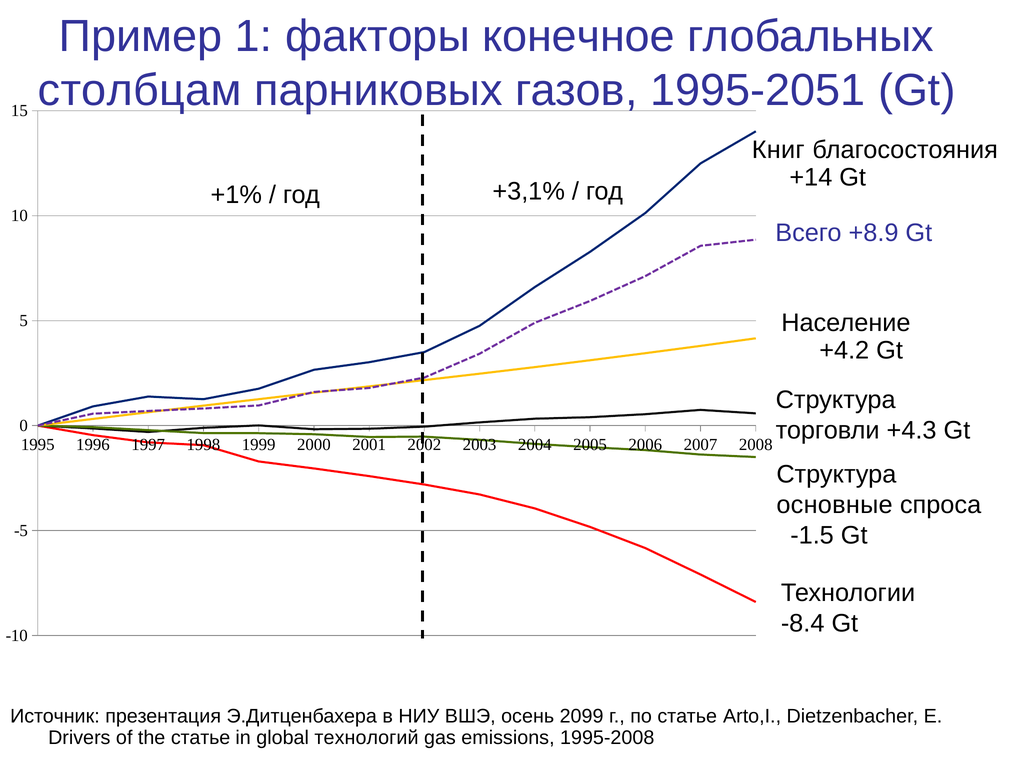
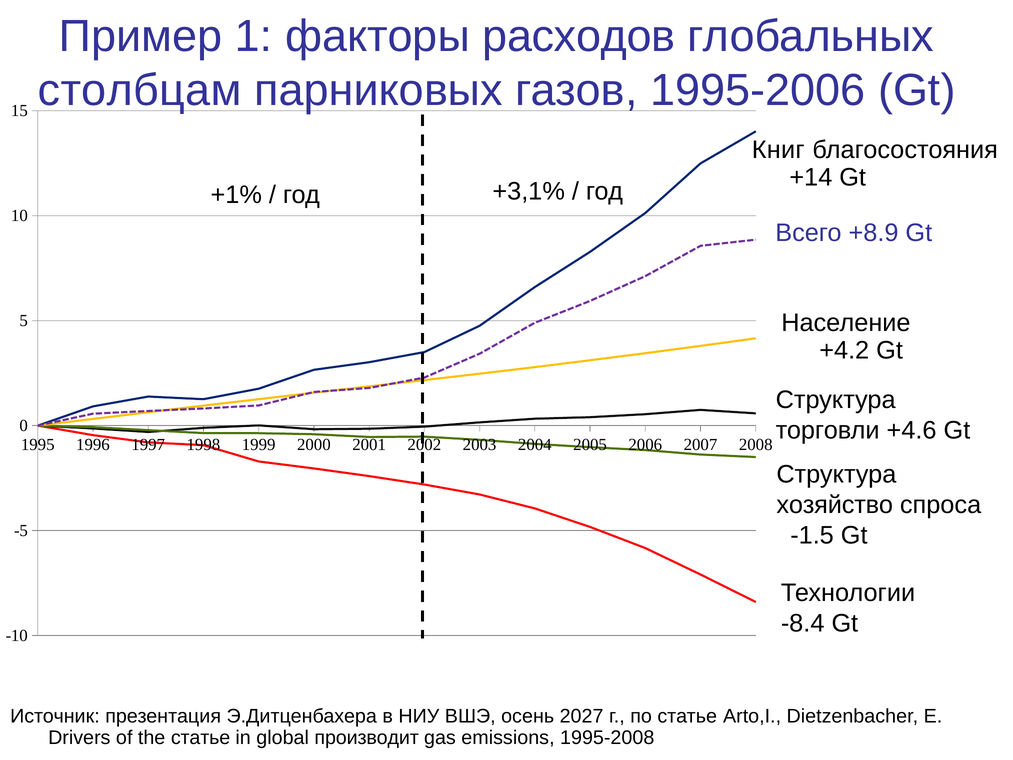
конечное: конечное -> расходов
1995-2051: 1995-2051 -> 1995-2006
+4.3: +4.3 -> +4.6
основные: основные -> хозяйство
2099: 2099 -> 2027
технологий: технологий -> производит
